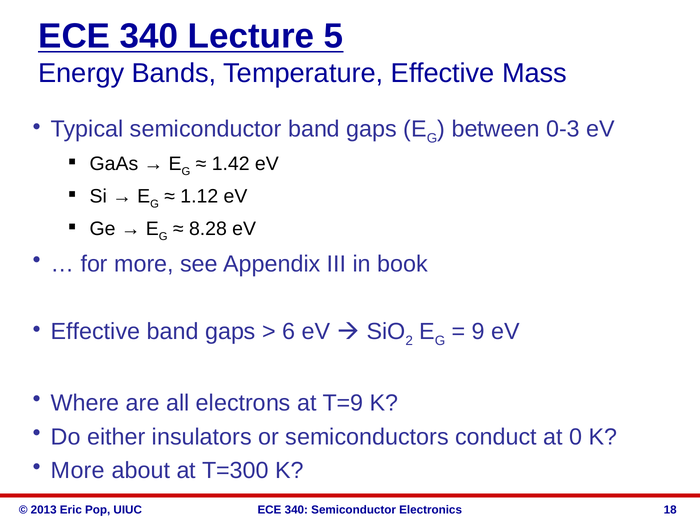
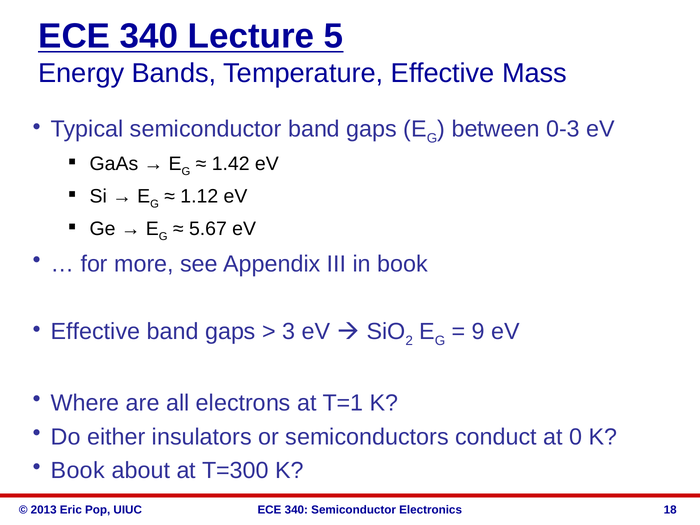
8.28: 8.28 -> 5.67
6: 6 -> 3
T=9: T=9 -> T=1
More at (78, 471): More -> Book
